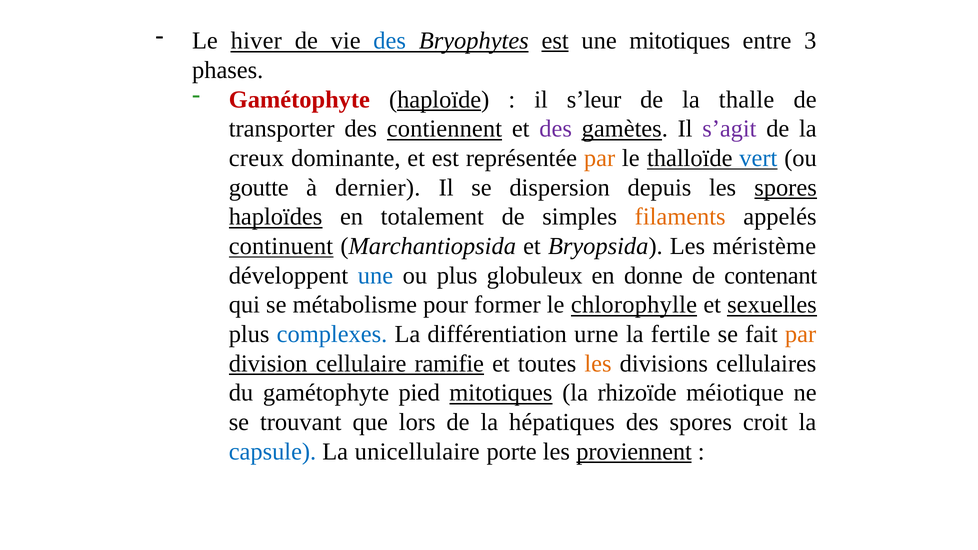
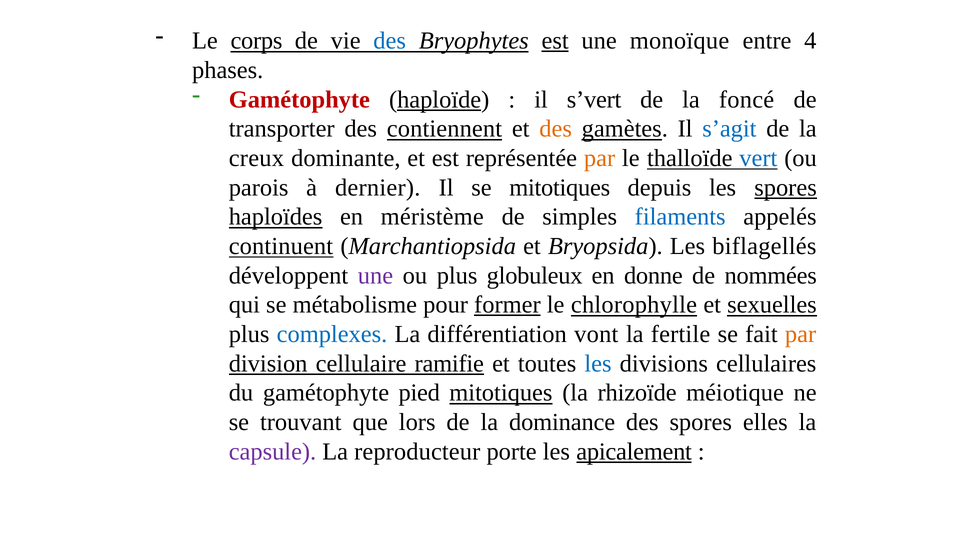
hiver: hiver -> corps
une mitotiques: mitotiques -> monoïque
3: 3 -> 4
s’leur: s’leur -> s’vert
thalle: thalle -> foncé
des at (556, 129) colour: purple -> orange
s’agit colour: purple -> blue
goutte: goutte -> parois
se dispersion: dispersion -> mitotiques
totalement: totalement -> méristème
filaments colour: orange -> blue
méristème: méristème -> biflagellés
une at (375, 276) colour: blue -> purple
contenant: contenant -> nommées
former underline: none -> present
urne: urne -> vont
les at (598, 364) colour: orange -> blue
hépatiques: hépatiques -> dominance
croit: croit -> elles
capsule colour: blue -> purple
unicellulaire: unicellulaire -> reproducteur
proviennent: proviennent -> apicalement
